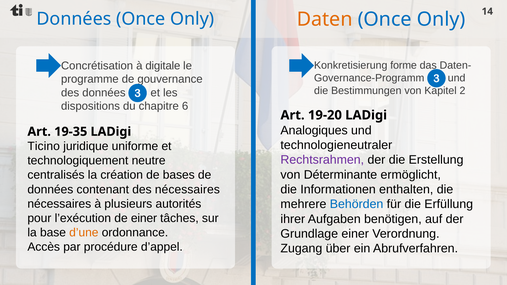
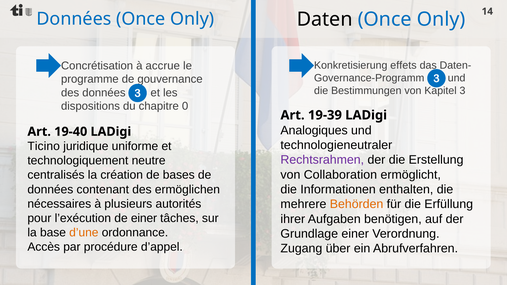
Daten colour: orange -> black
forme: forme -> effets
digitale: digitale -> accrue
2: 2 -> 3
6: 6 -> 0
19-20: 19-20 -> 19-39
19-35: 19-35 -> 19-40
Déterminante: Déterminante -> Collaboration
des nécessaires: nécessaires -> ermöglichen
Behörden colour: blue -> orange
